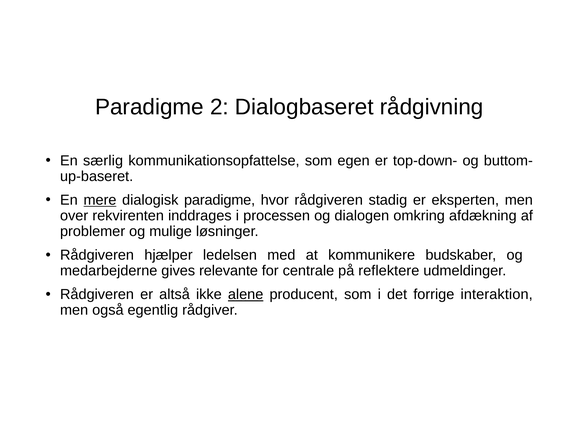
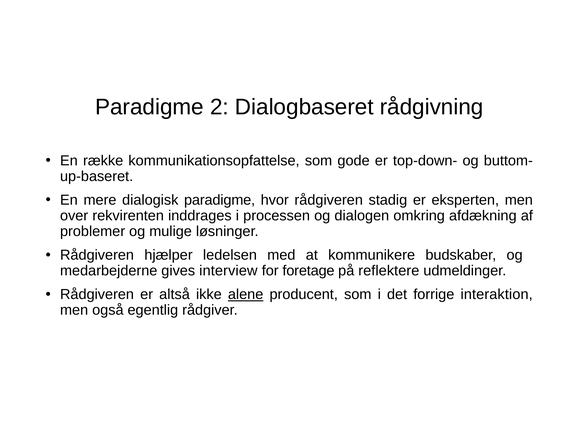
særlig: særlig -> række
egen: egen -> gode
mere underline: present -> none
relevante: relevante -> interview
centrale: centrale -> foretage
